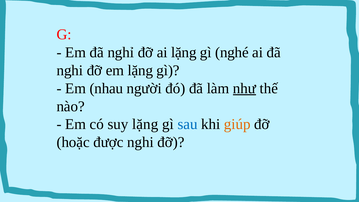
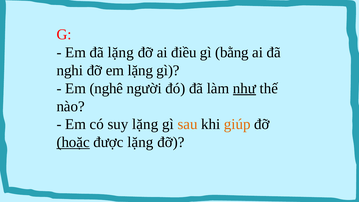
đã nghỉ: nghỉ -> lặng
ai lặng: lặng -> điều
nghé: nghé -> bằng
nhau: nhau -> nghê
sau colour: blue -> orange
hoặc underline: none -> present
được nghi: nghi -> lặng
